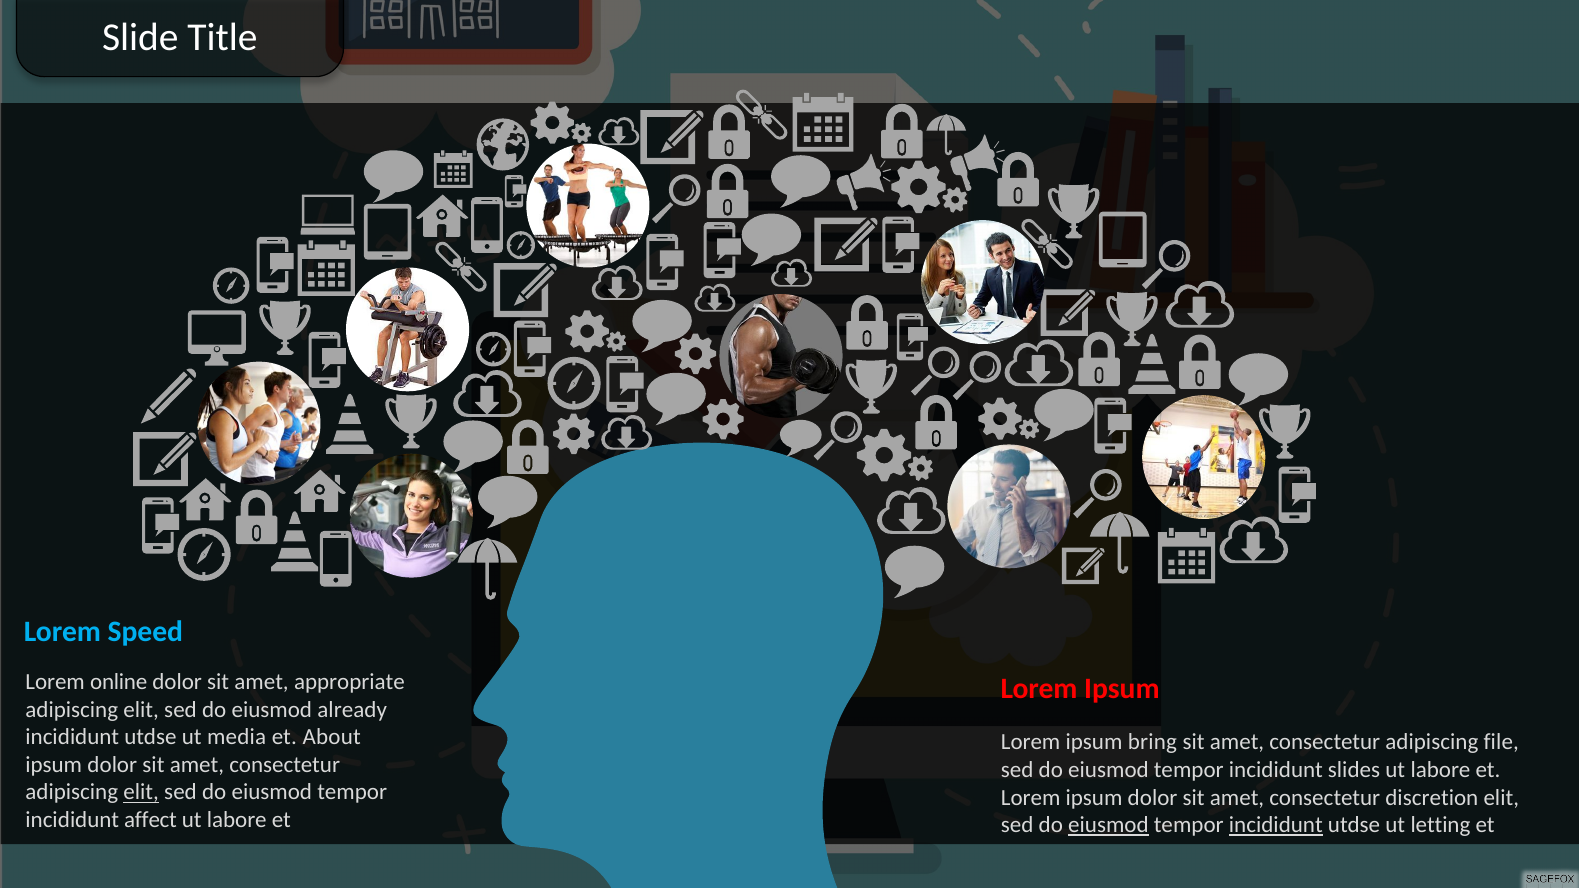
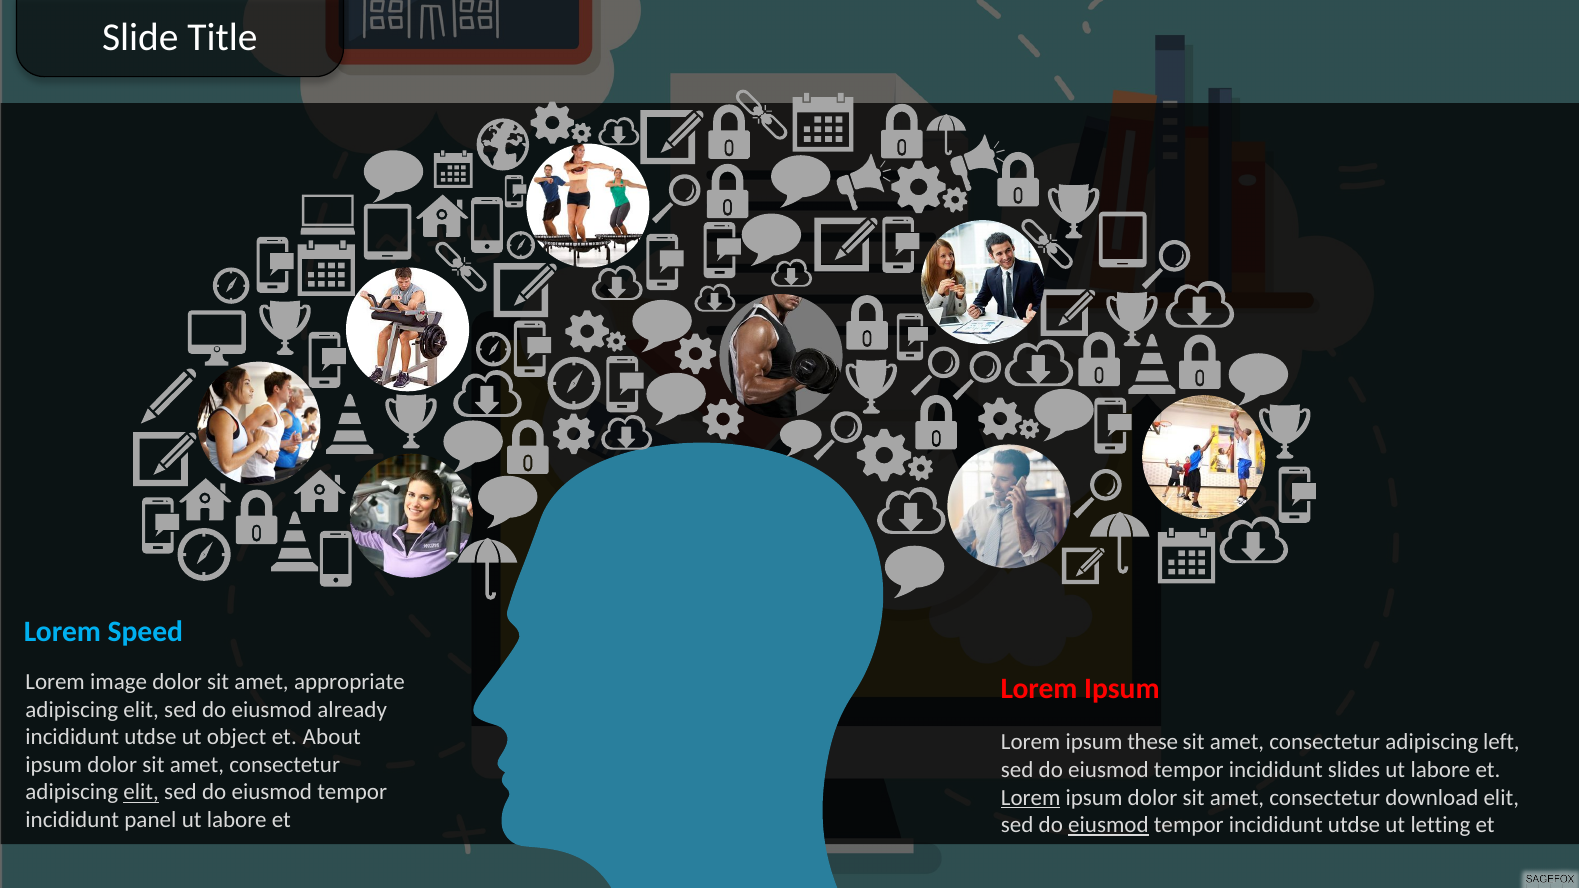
online: online -> image
media: media -> object
bring: bring -> these
file: file -> left
Lorem at (1031, 798) underline: none -> present
discretion: discretion -> download
affect: affect -> panel
incididunt at (1276, 825) underline: present -> none
